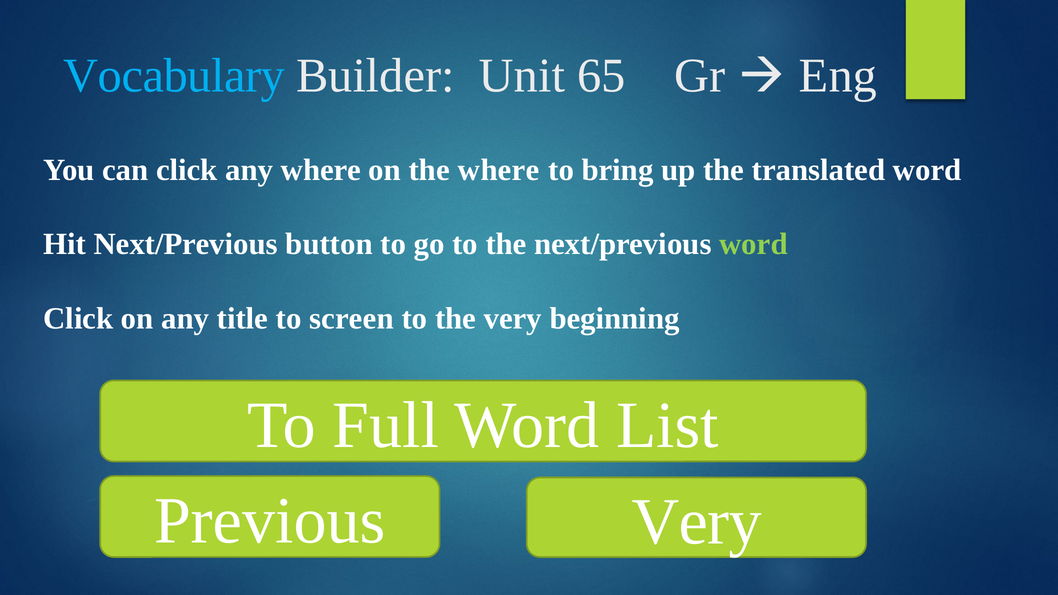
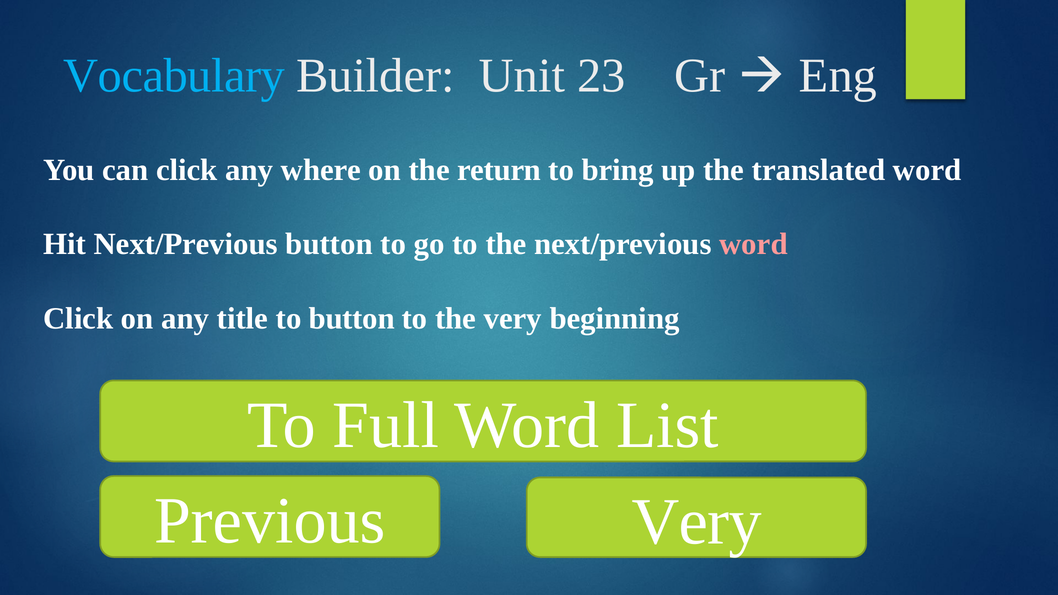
65: 65 -> 23
the where: where -> return
word at (753, 244) colour: light green -> pink
to screen: screen -> button
